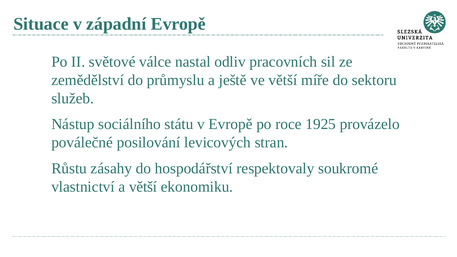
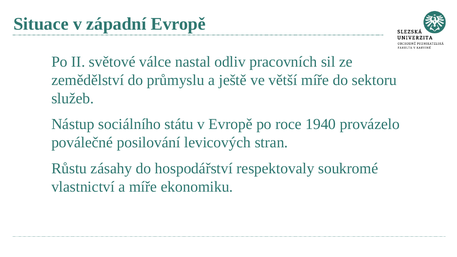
1925: 1925 -> 1940
a větší: větší -> míře
